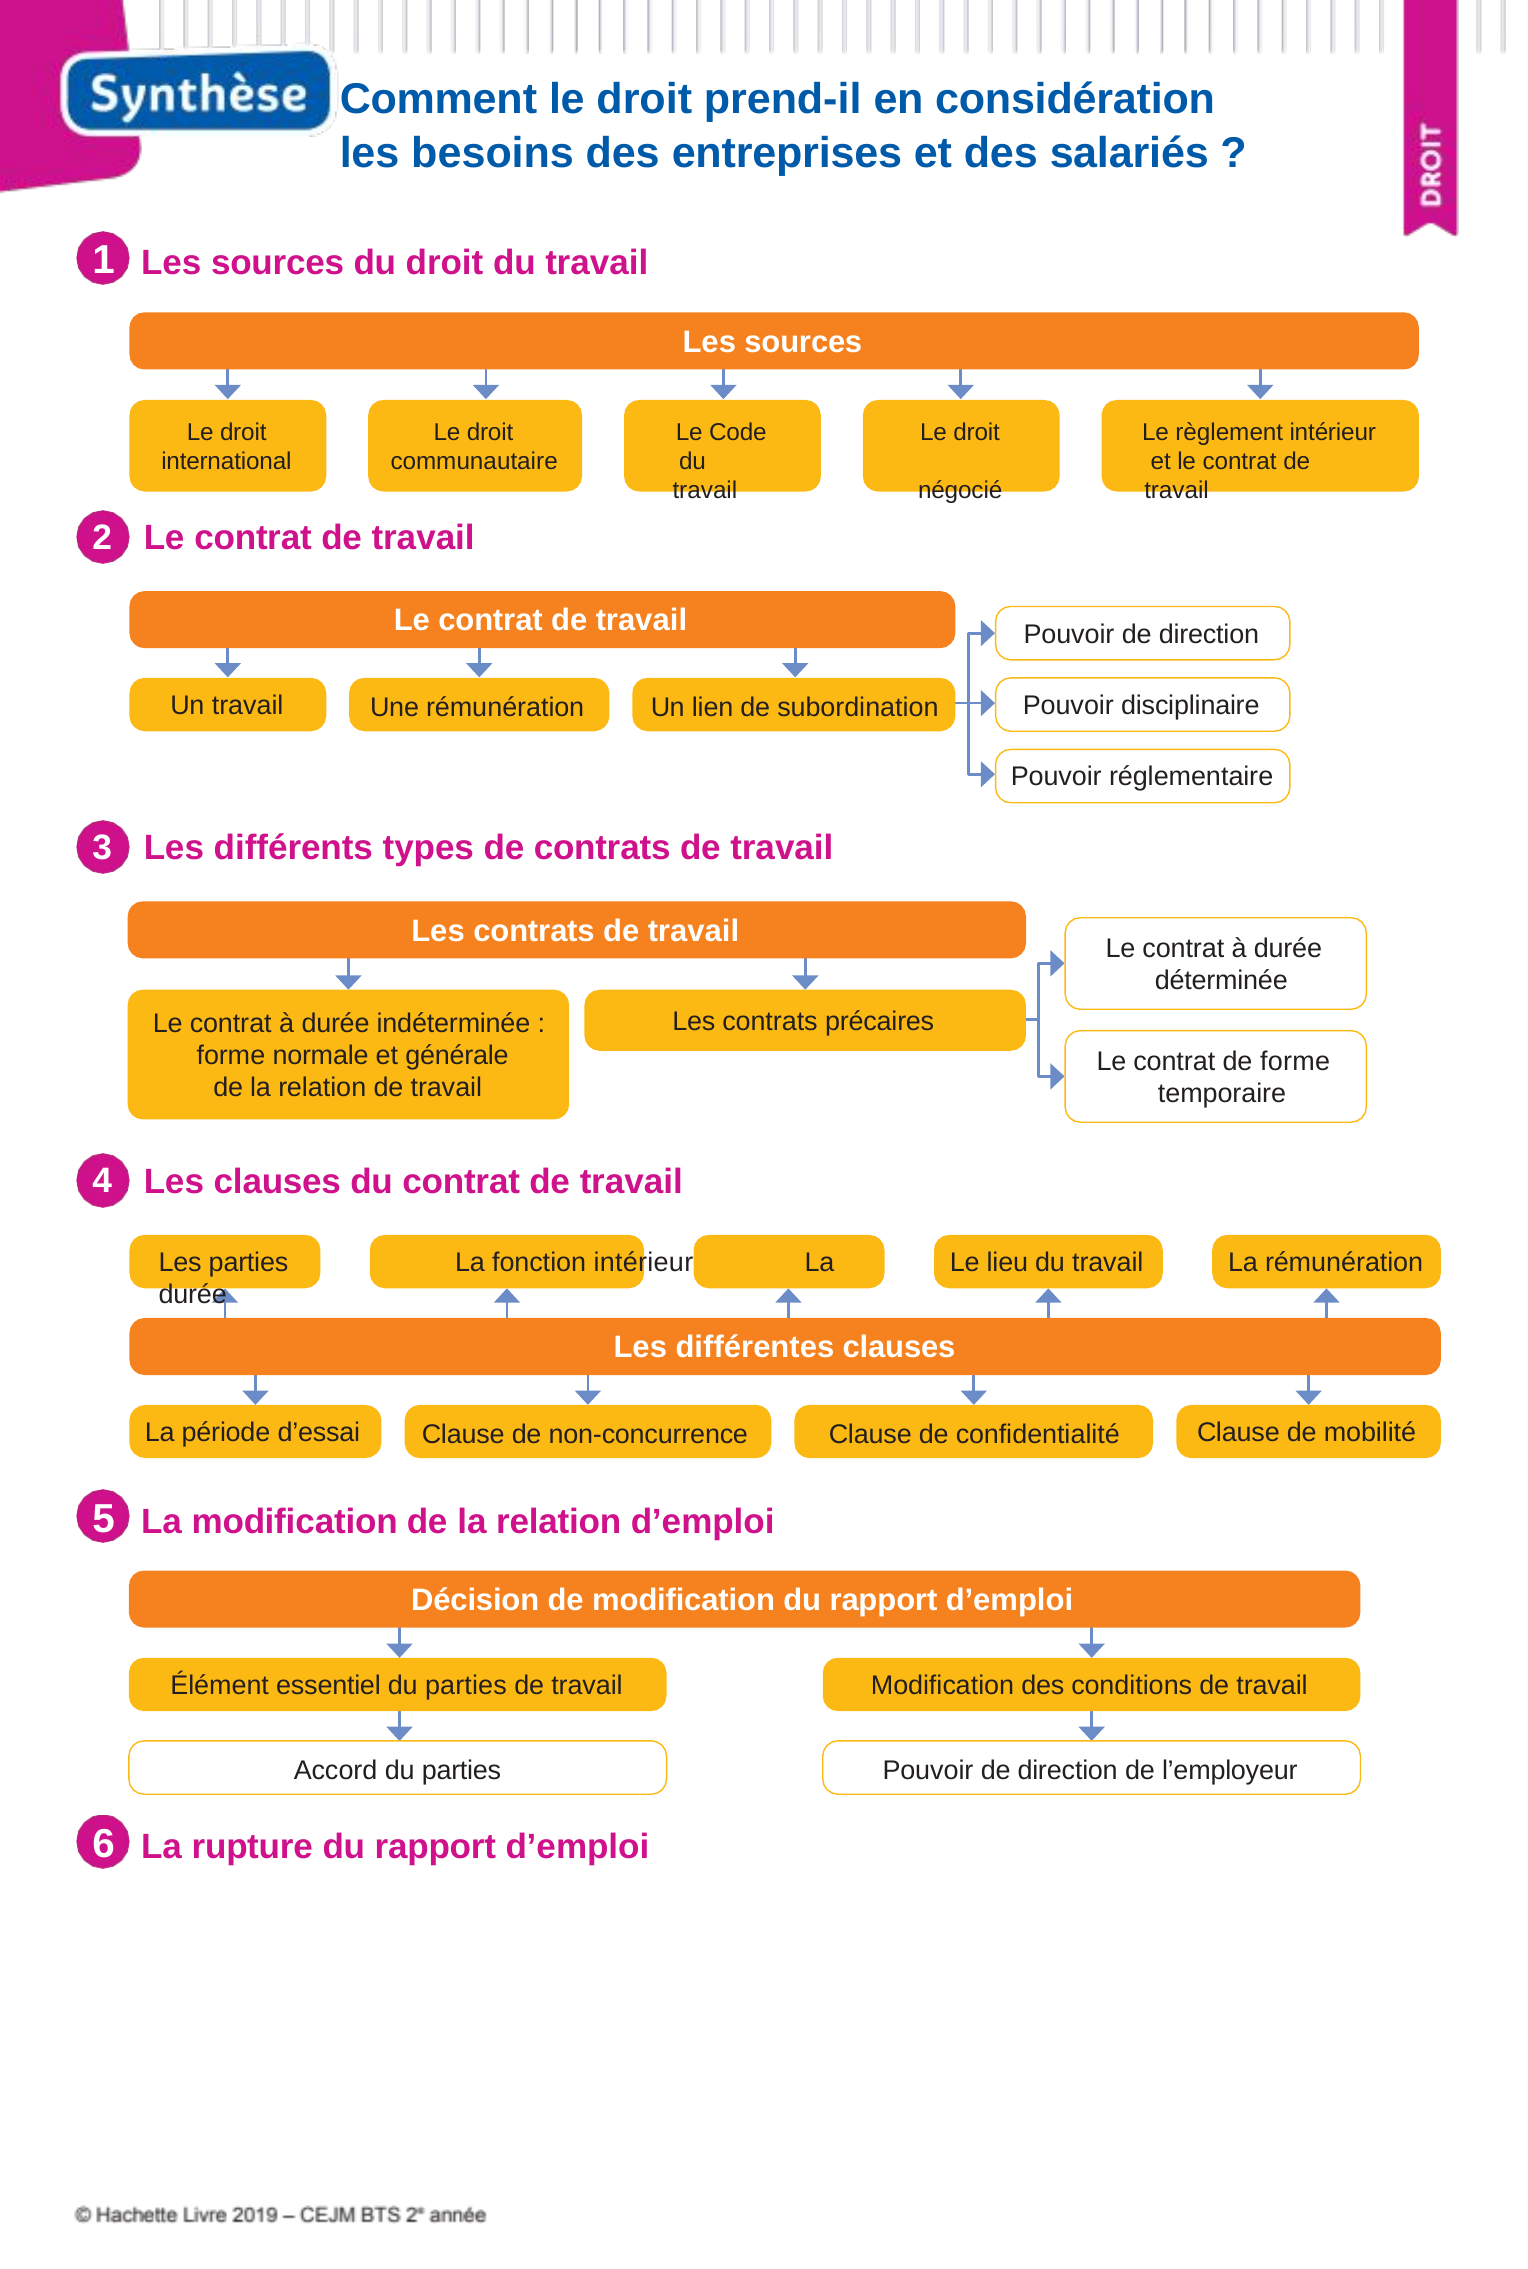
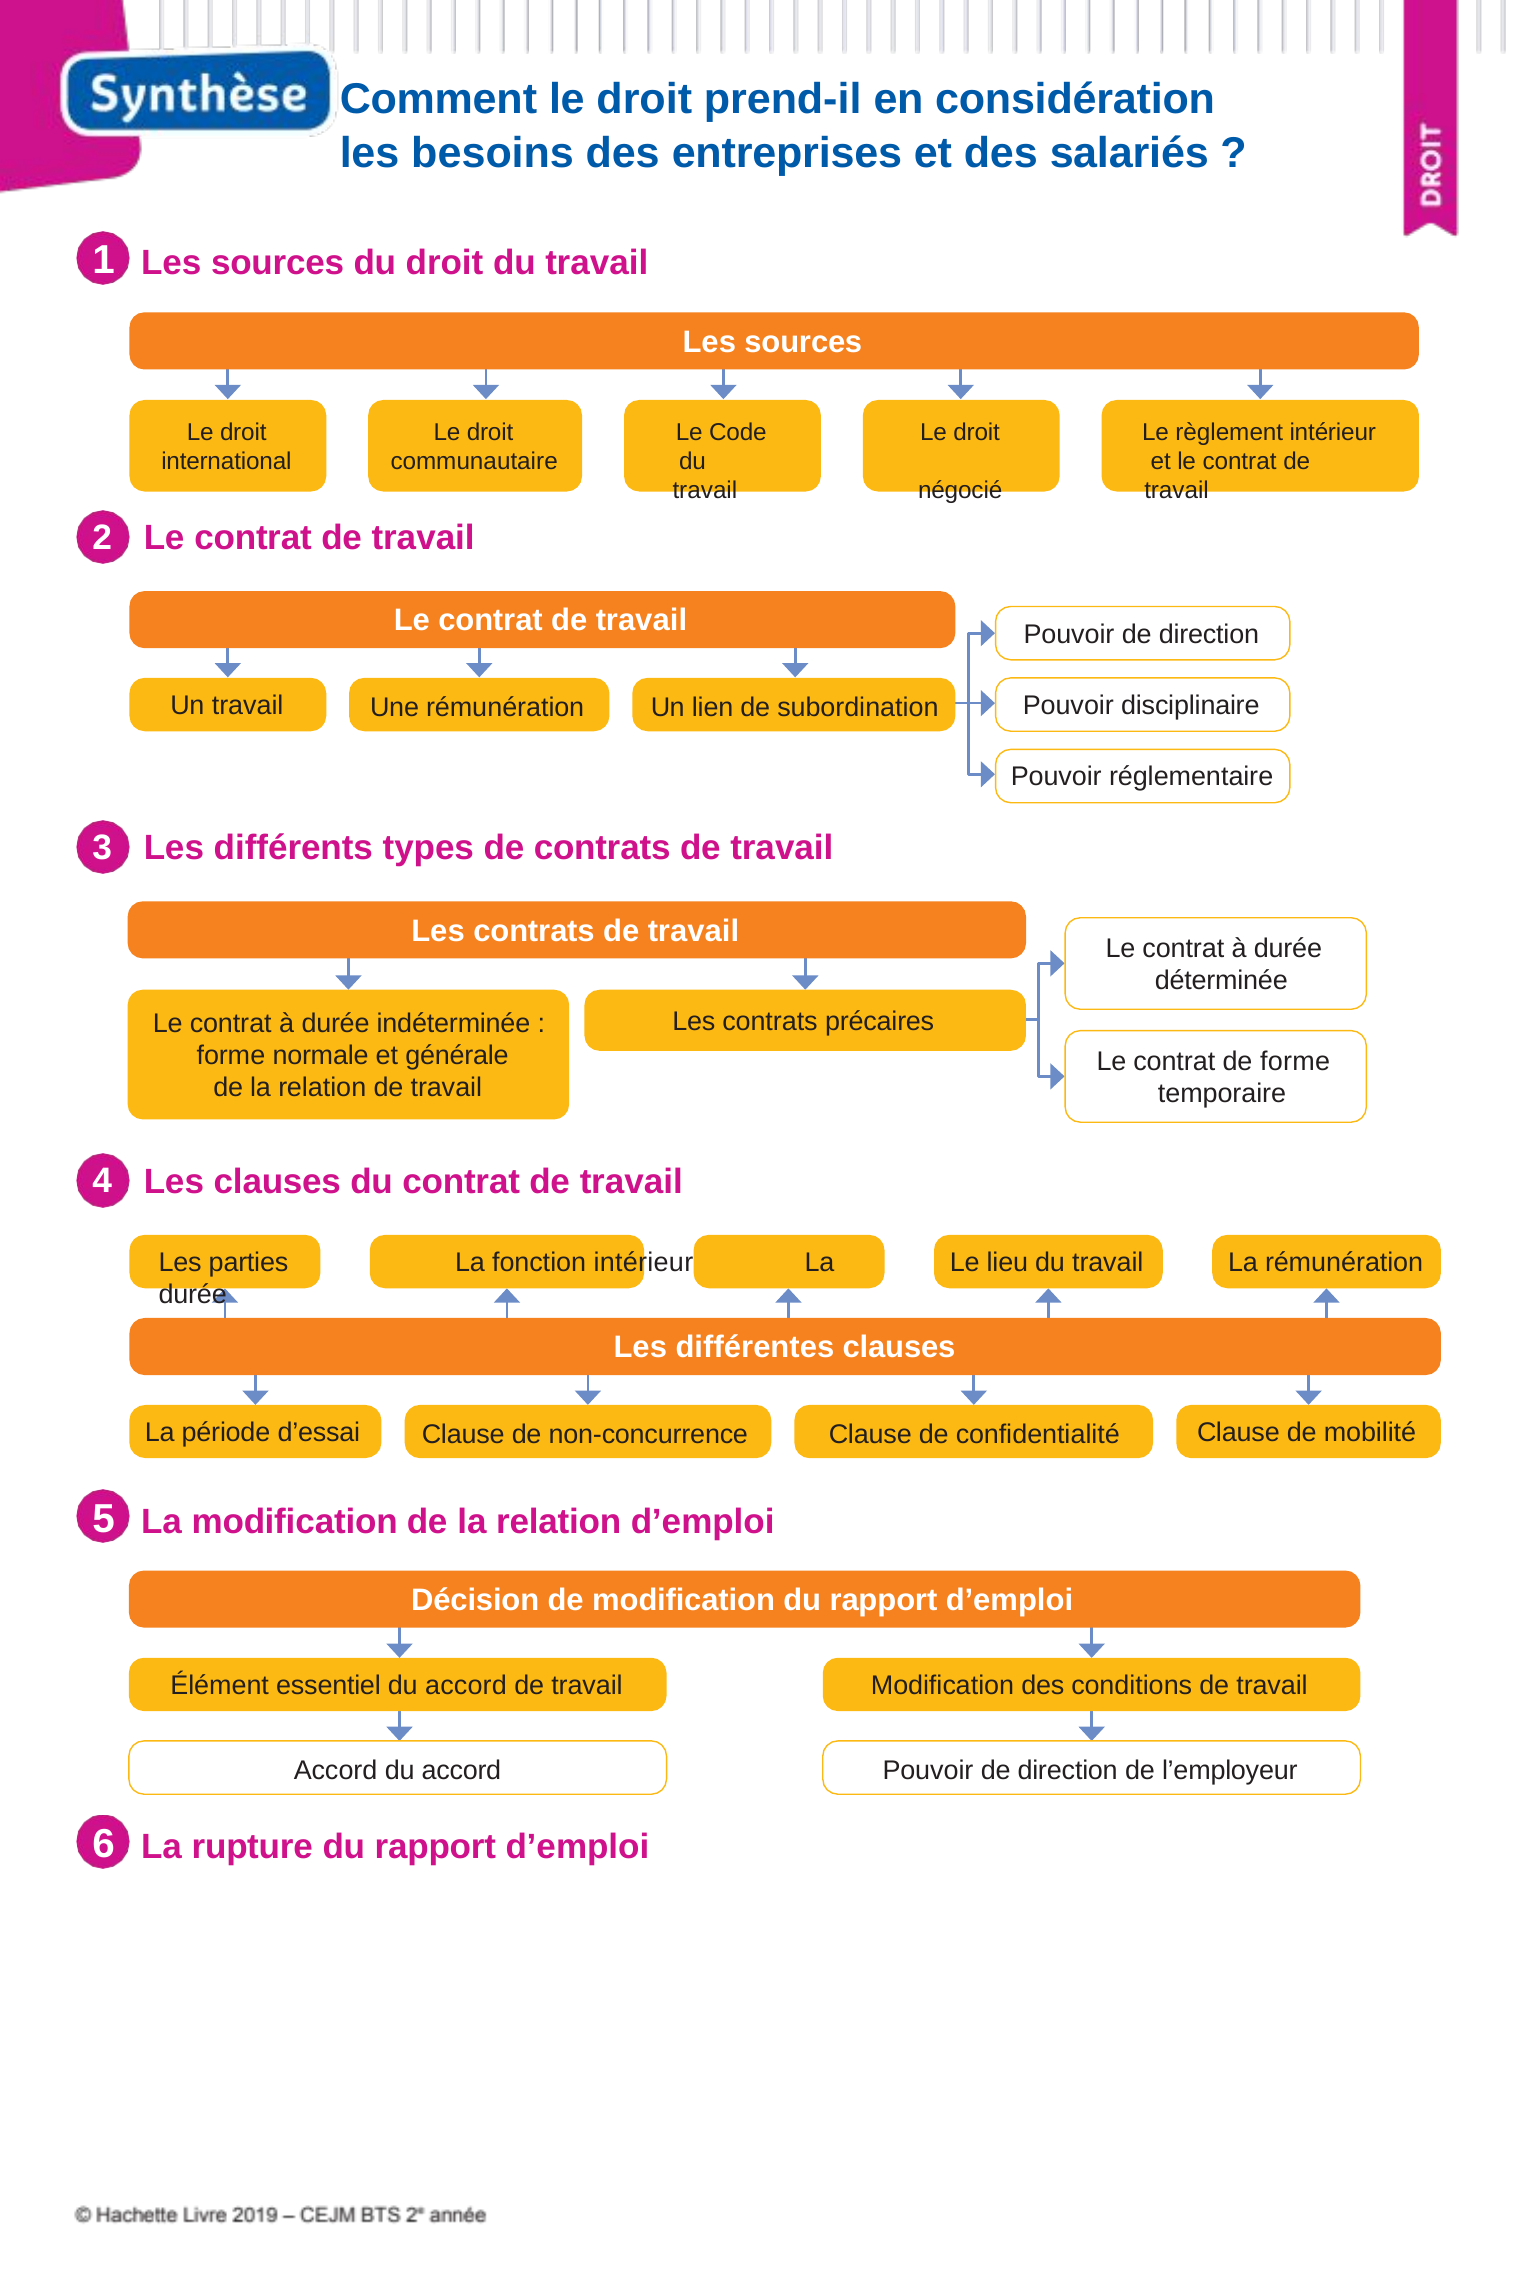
essentiel du parties: parties -> accord
Accord du parties: parties -> accord
